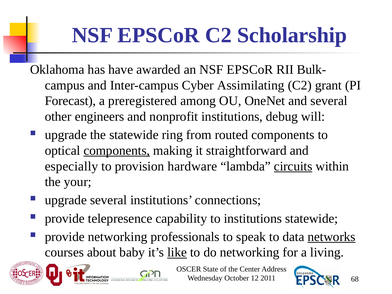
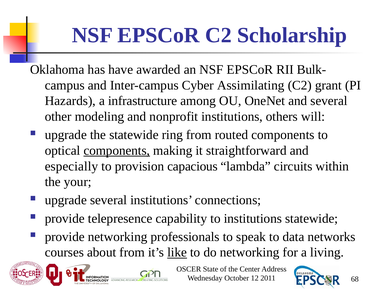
Forecast: Forecast -> Hazards
preregistered: preregistered -> infrastructure
engineers: engineers -> modeling
debug: debug -> others
hardware: hardware -> capacious
circuits underline: present -> none
networks underline: present -> none
about baby: baby -> from
